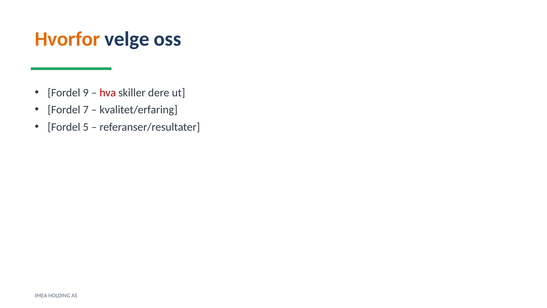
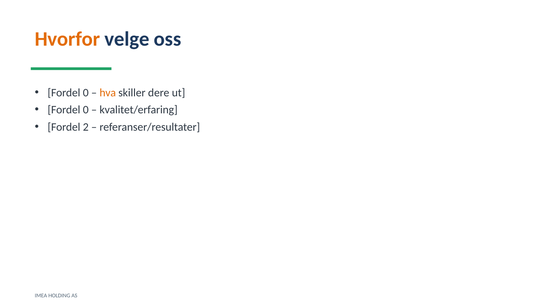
9 at (86, 93): 9 -> 0
hva colour: red -> orange
7 at (86, 110): 7 -> 0
5: 5 -> 2
